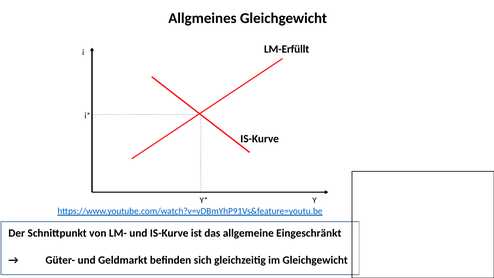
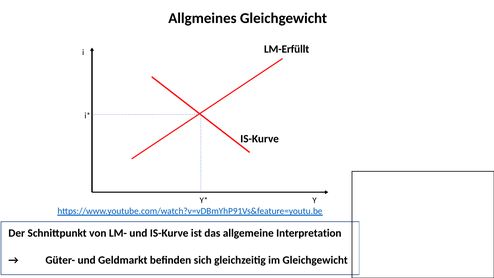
Eingeschränkt: Eingeschränkt -> Interpretation
